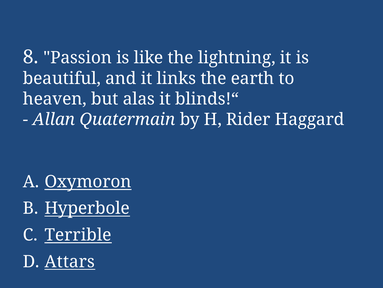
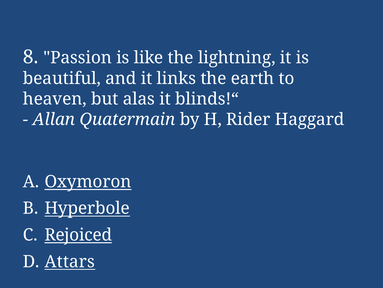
Terrible: Terrible -> Rejoiced
